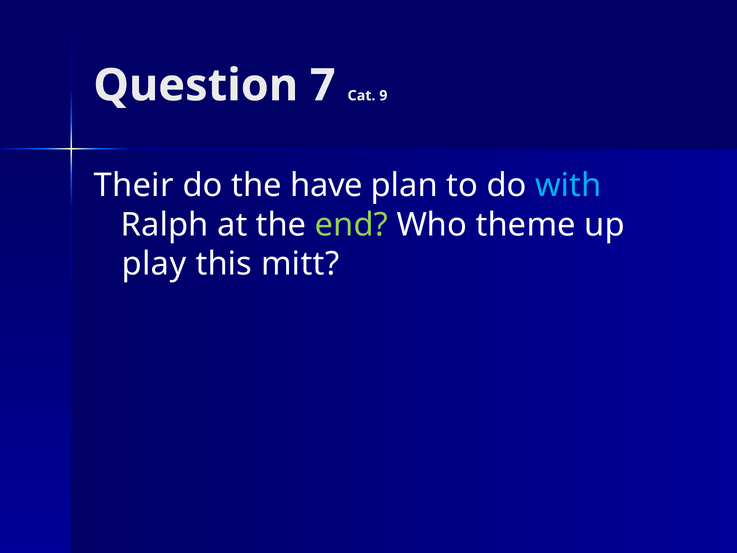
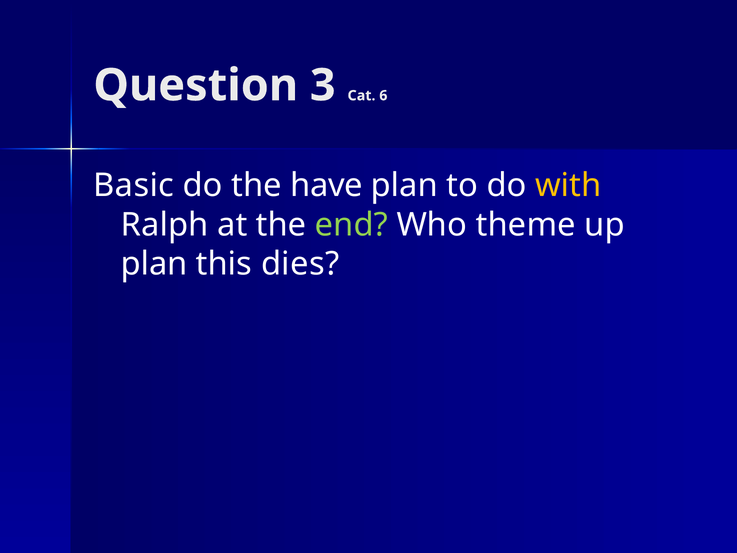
7: 7 -> 3
9: 9 -> 6
Their: Their -> Basic
with colour: light blue -> yellow
play at (154, 264): play -> plan
mitt: mitt -> dies
